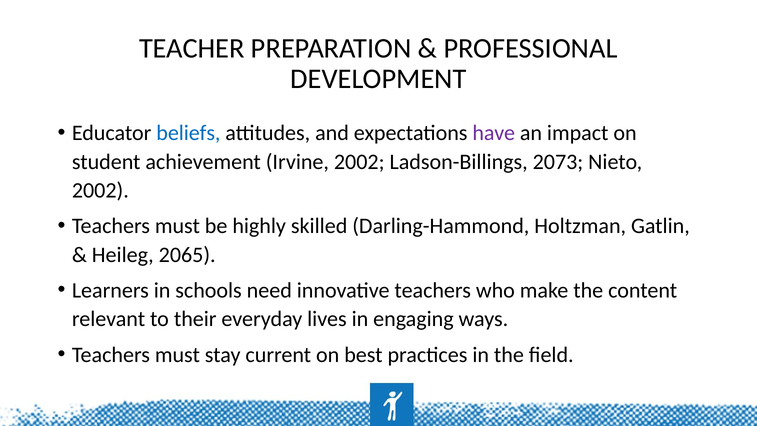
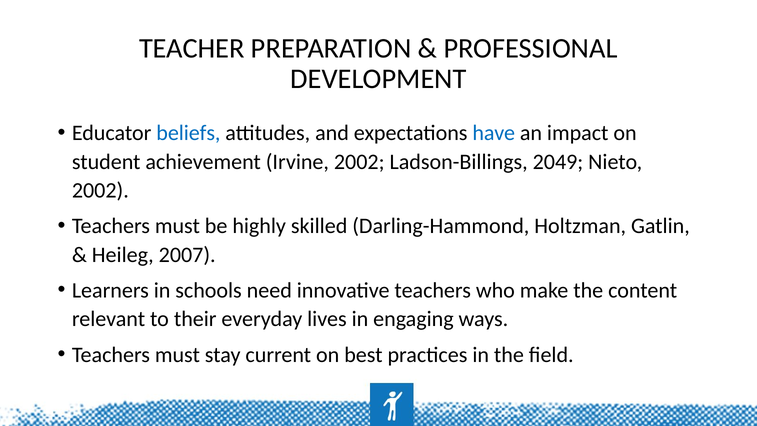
have colour: purple -> blue
2073: 2073 -> 2049
2065: 2065 -> 2007
